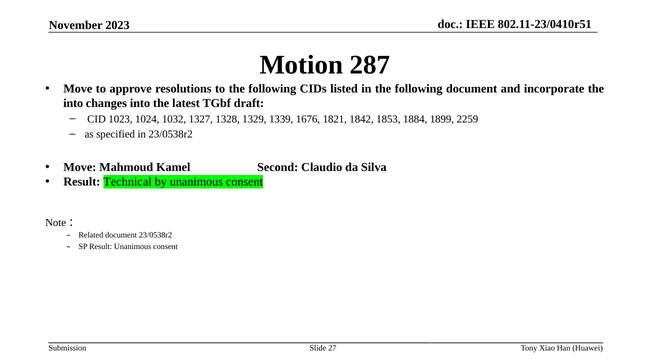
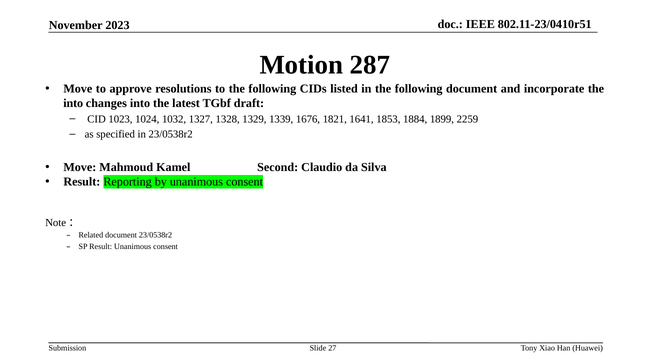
1842: 1842 -> 1641
Technical: Technical -> Reporting
